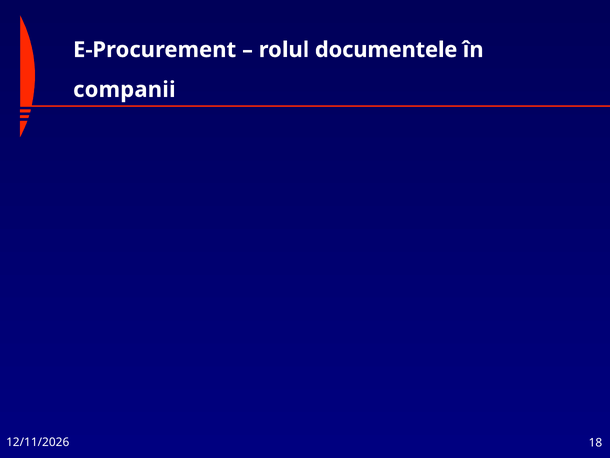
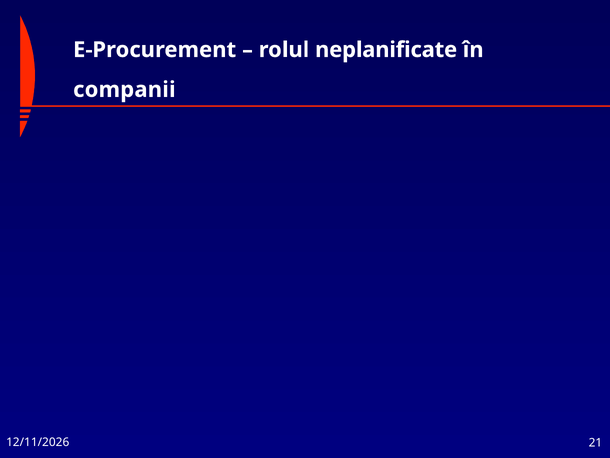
rolul documentele: documentele -> neplanificate
18: 18 -> 21
